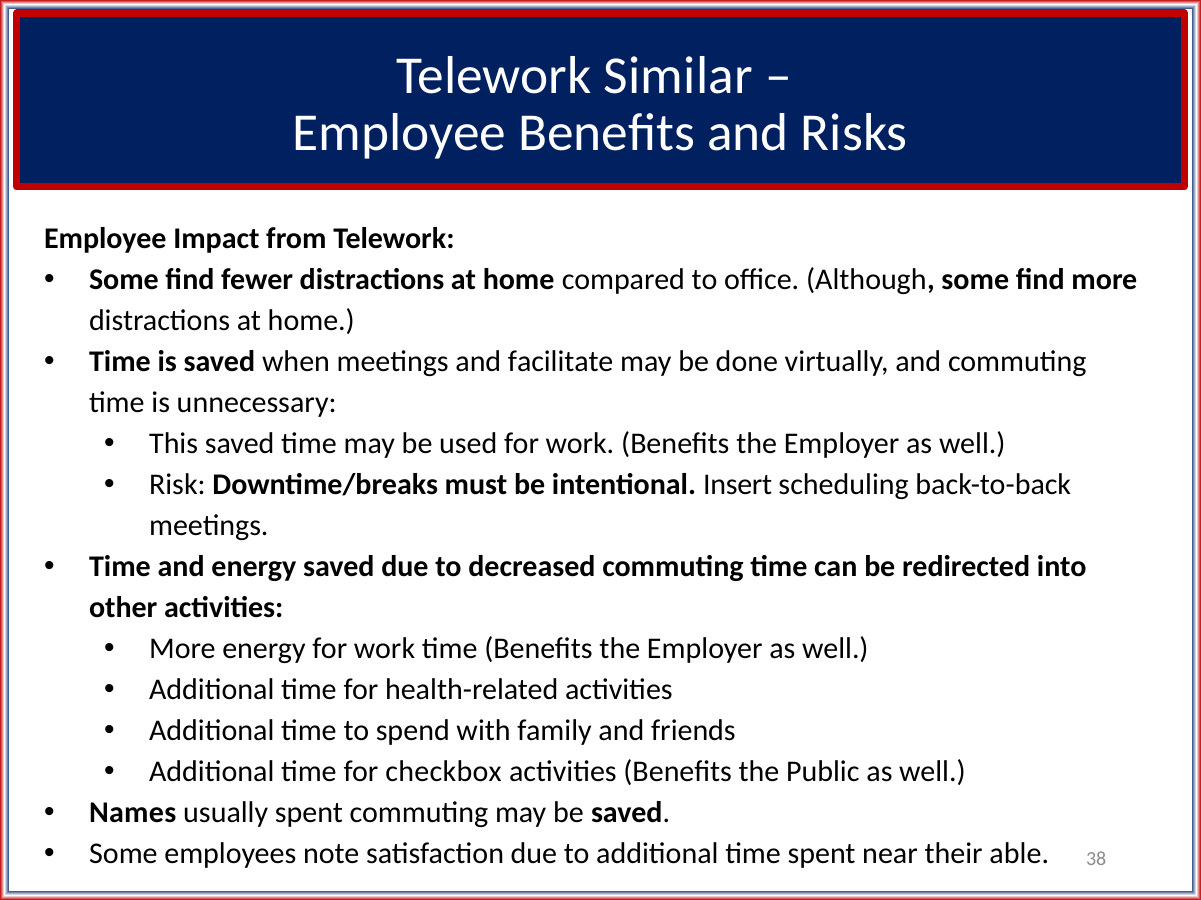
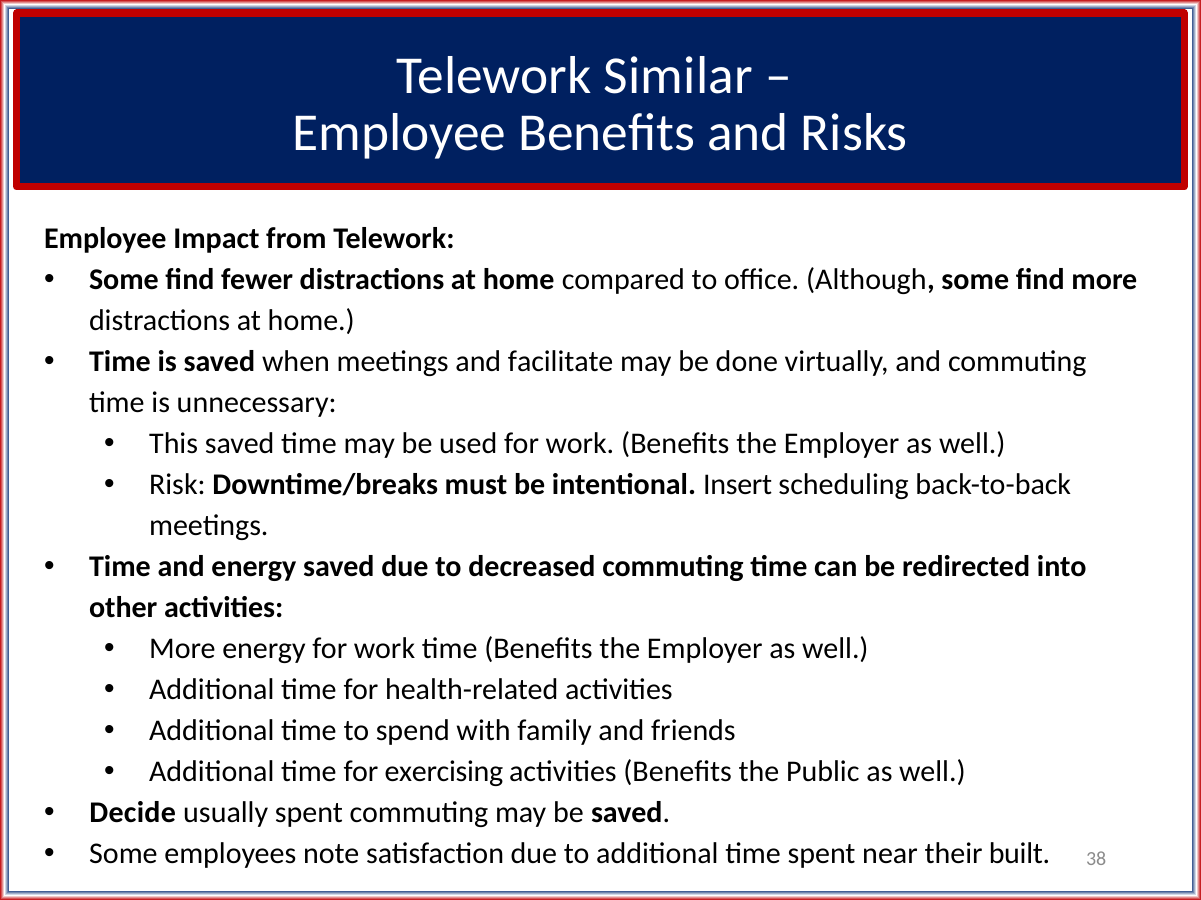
checkbox: checkbox -> exercising
Names: Names -> Decide
able: able -> built
